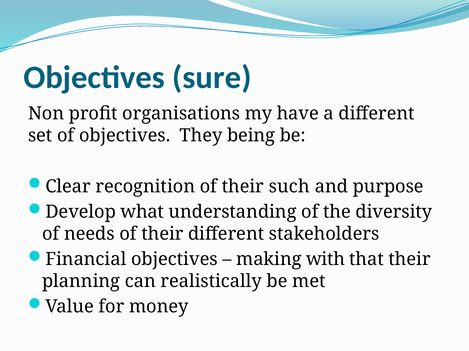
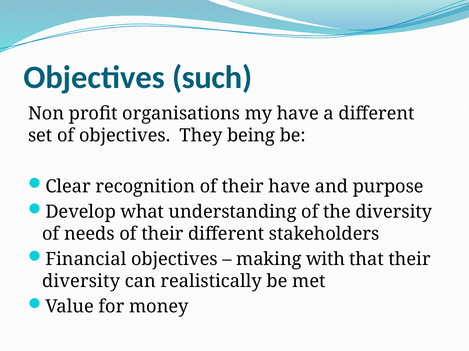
sure: sure -> such
their such: such -> have
planning at (81, 282): planning -> diversity
